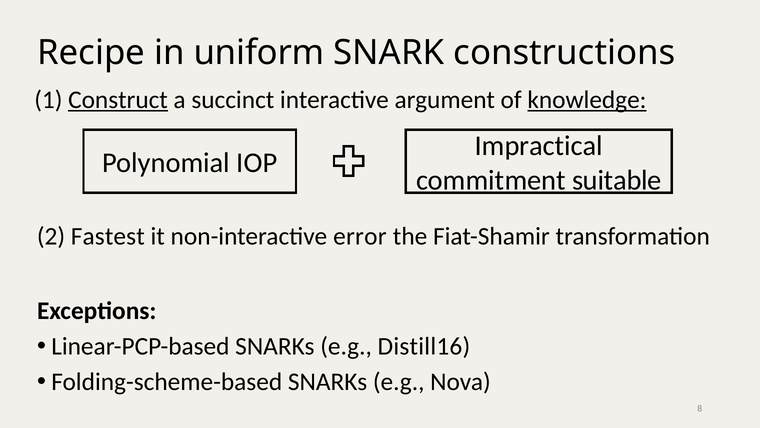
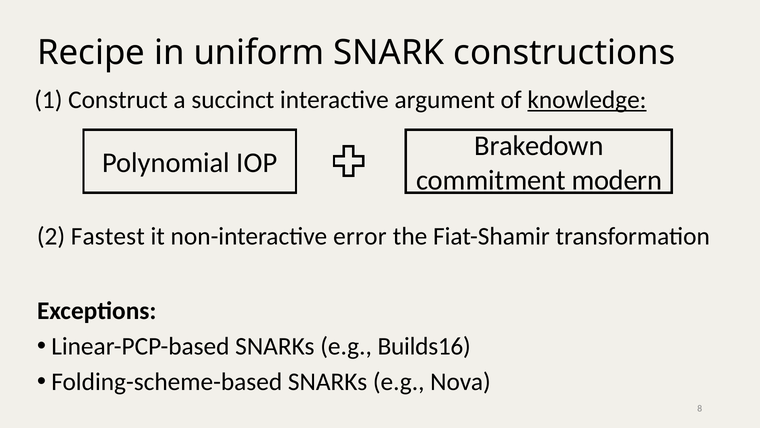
Construct underline: present -> none
Impractical: Impractical -> Brakedown
suitable: suitable -> modern
Distill16: Distill16 -> Builds16
